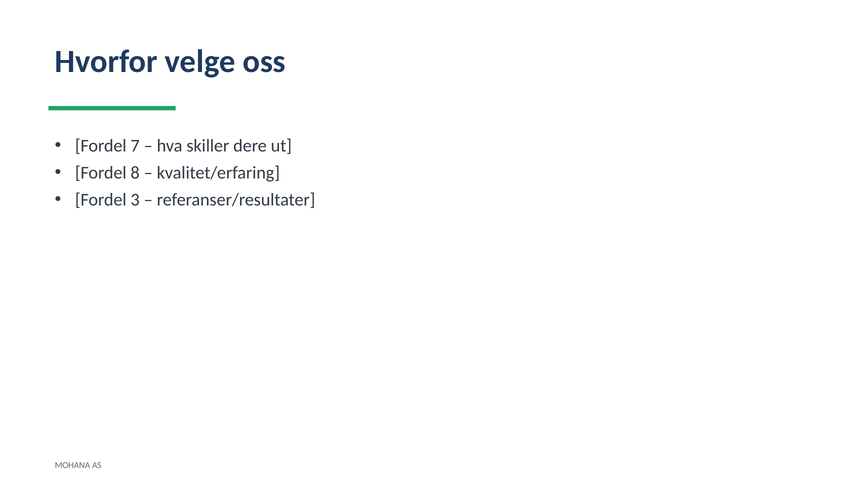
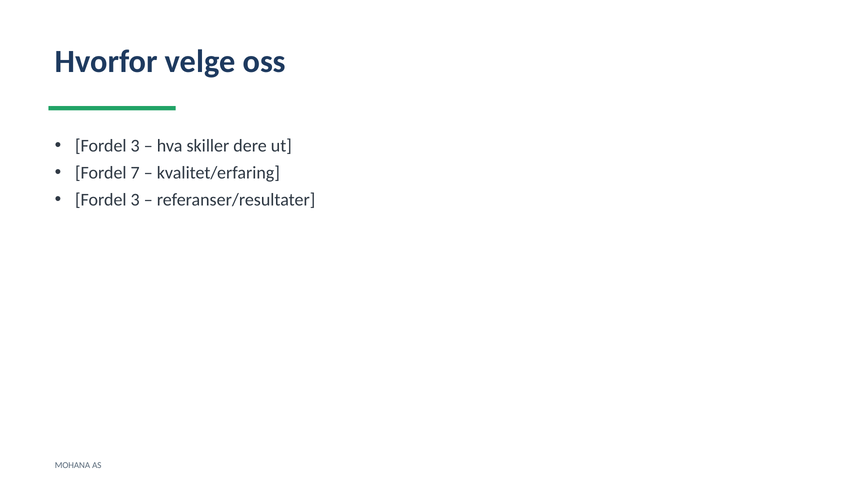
7 at (135, 146): 7 -> 3
8: 8 -> 7
